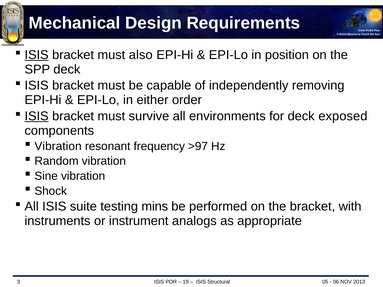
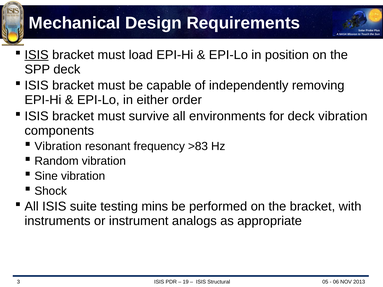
also: also -> load
ISIS at (37, 116) underline: present -> none
deck exposed: exposed -> vibration
>97: >97 -> >83
